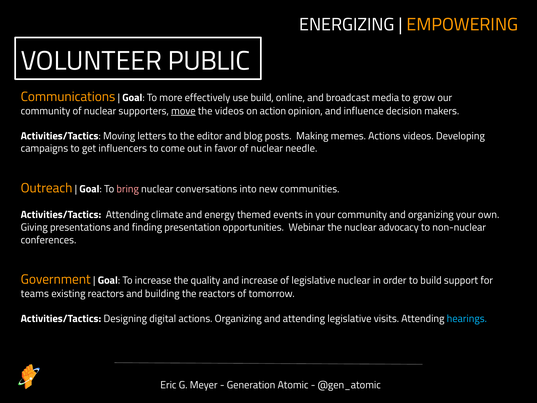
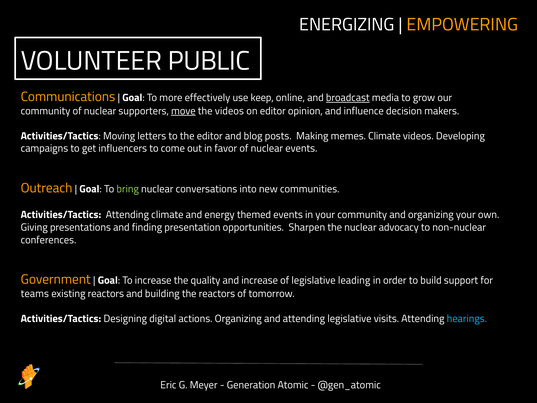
use build: build -> keep
broadcast underline: none -> present
on action: action -> editor
memes Actions: Actions -> Climate
nuclear needle: needle -> events
bring colour: pink -> light green
Webinar: Webinar -> Sharpen
legislative nuclear: nuclear -> leading
